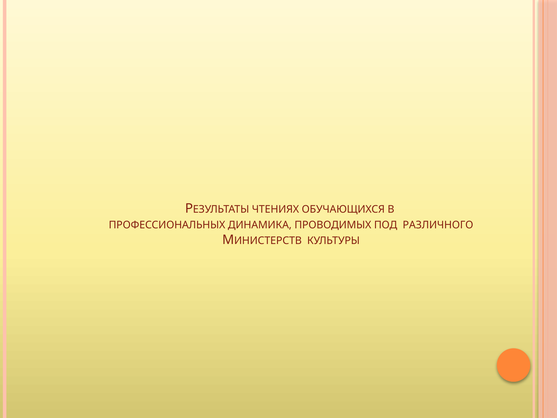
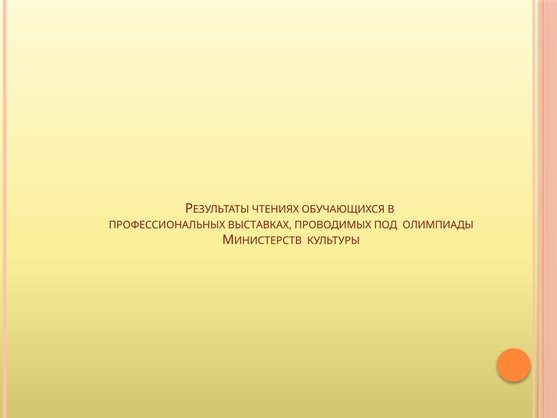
ДИНАМИКА: ДИНАМИКА -> ВЫСТАВКАХ
РАЗЛИЧНОГО: РАЗЛИЧНОГО -> ОЛИМПИАДЫ
